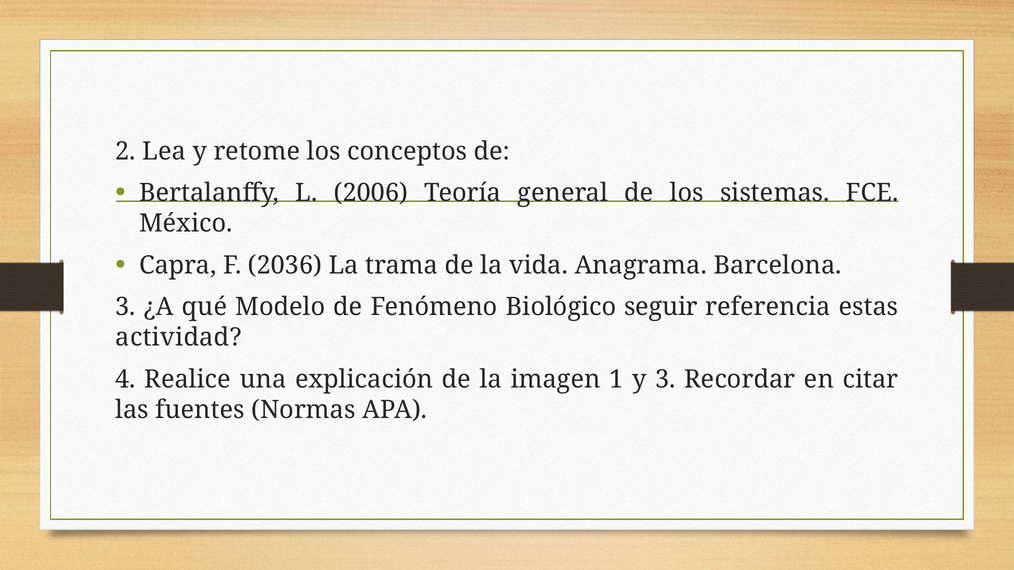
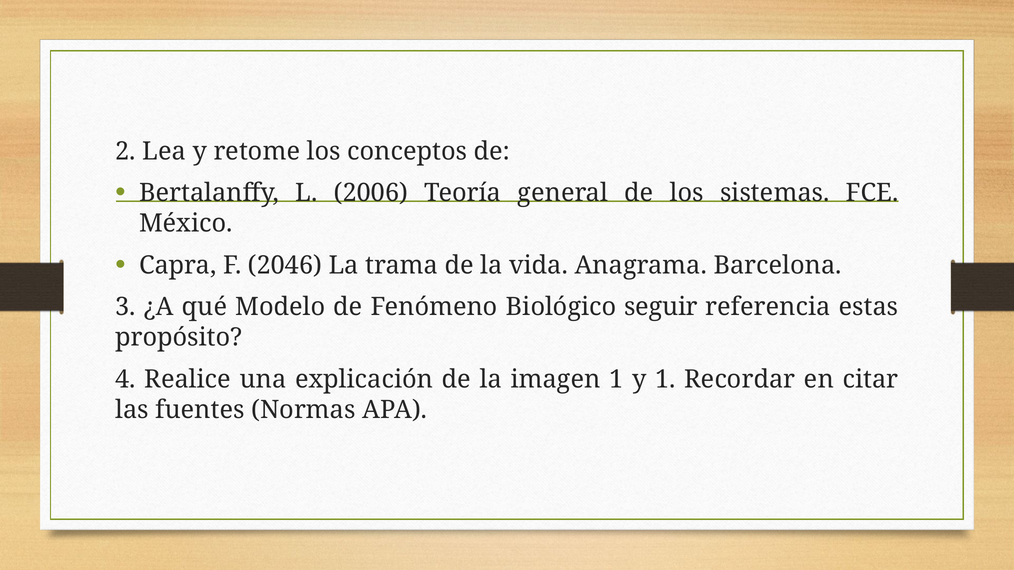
2036: 2036 -> 2046
actividad: actividad -> propósito
y 3: 3 -> 1
